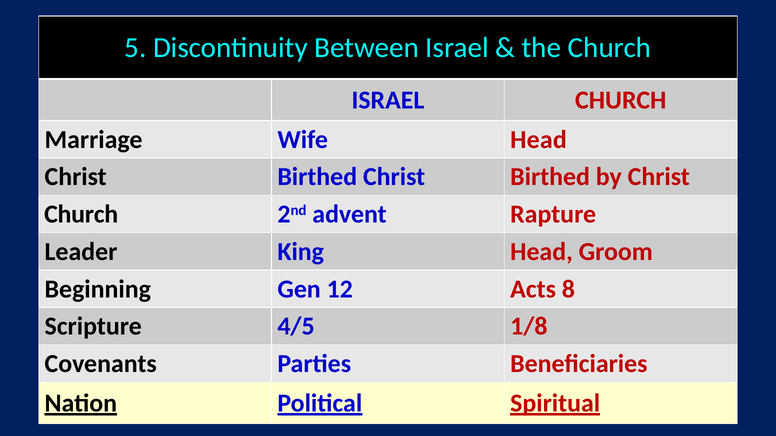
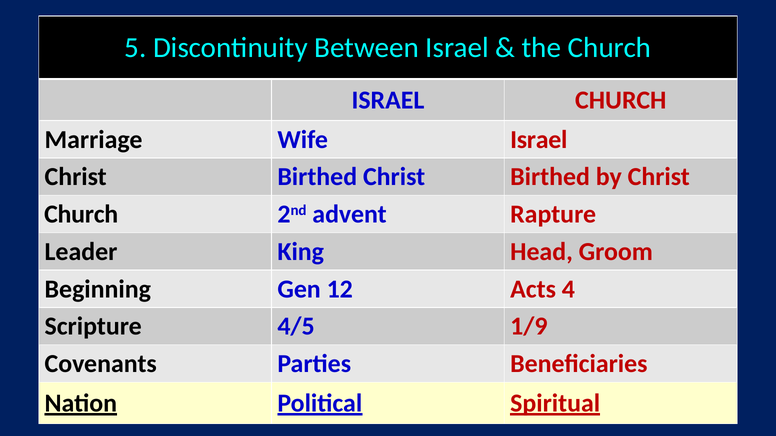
Wife Head: Head -> Israel
8: 8 -> 4
1/8: 1/8 -> 1/9
